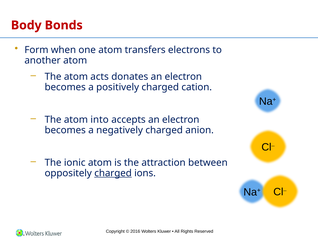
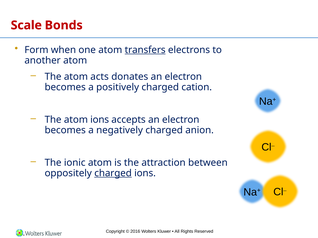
Body: Body -> Scale
transfers underline: none -> present
atom into: into -> ions
